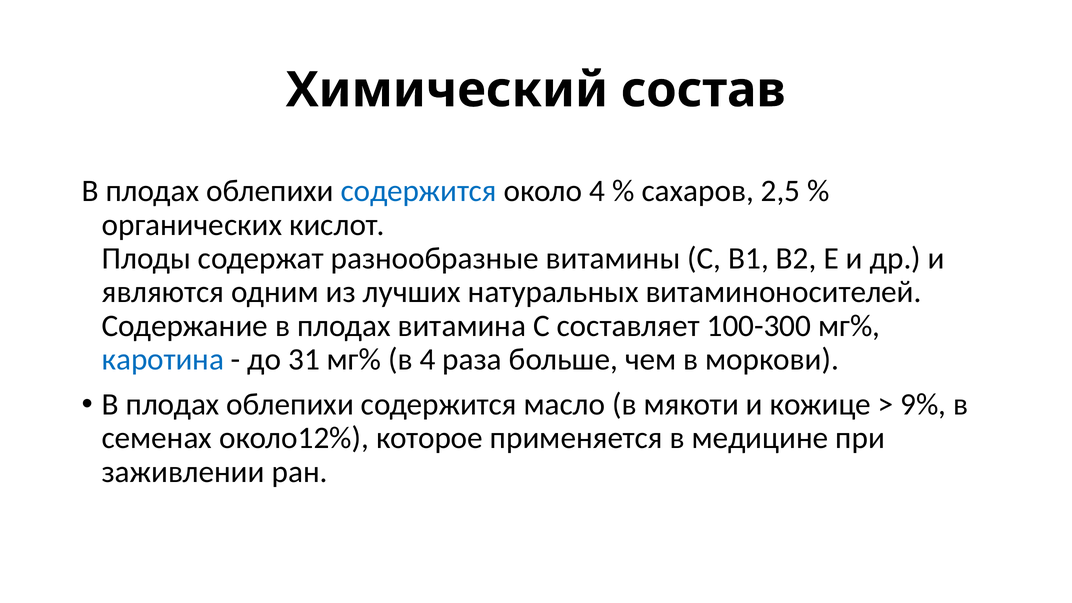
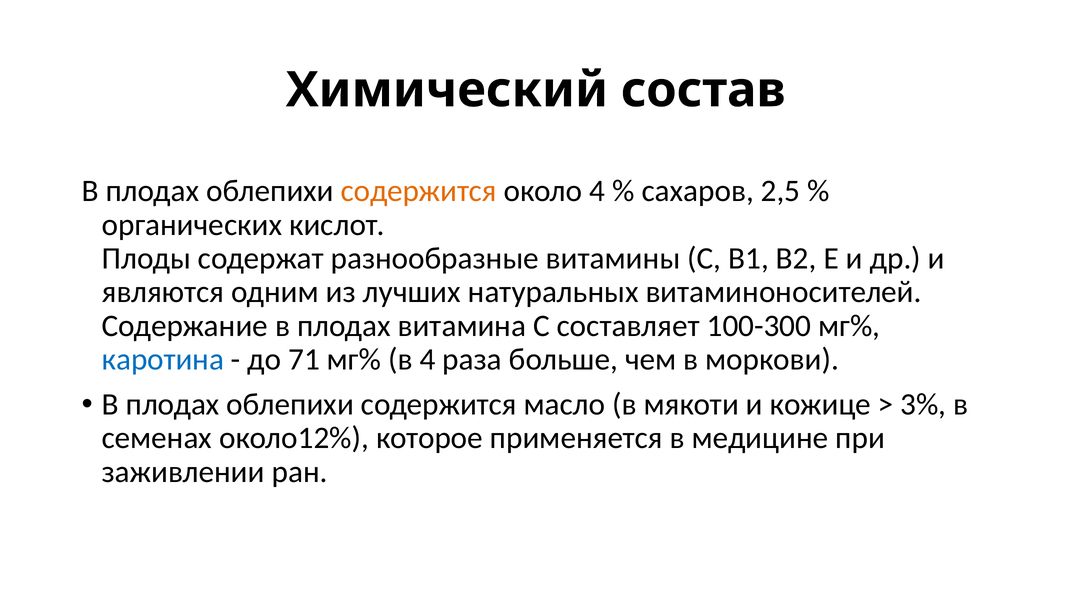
содержится at (419, 191) colour: blue -> orange
31: 31 -> 71
9%: 9% -> 3%
